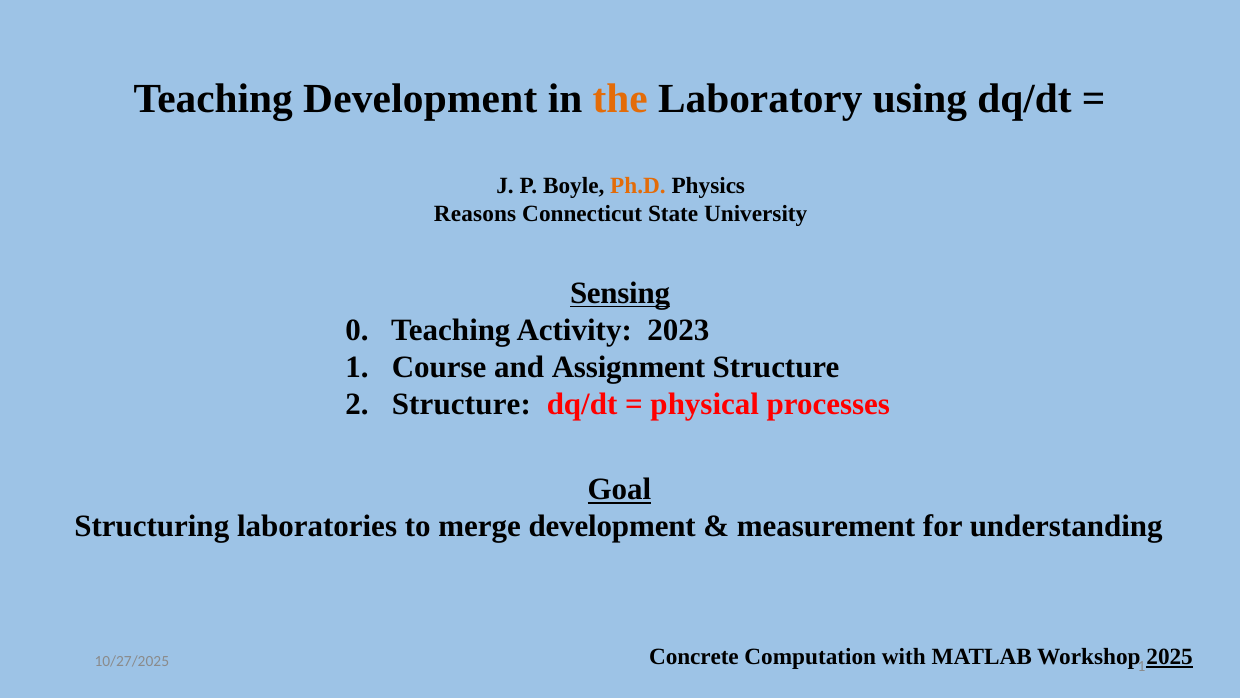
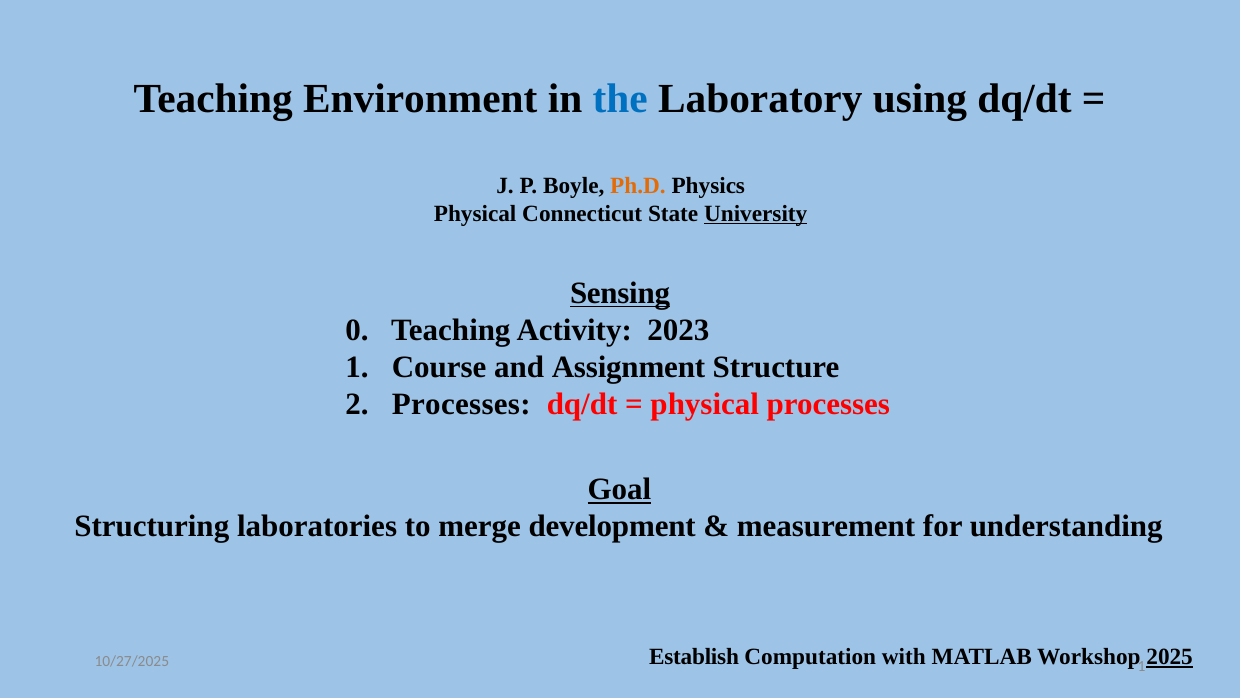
Teaching Development: Development -> Environment
the colour: orange -> blue
Reasons at (475, 213): Reasons -> Physical
University underline: none -> present
Structure at (461, 404): Structure -> Processes
Concrete: Concrete -> Establish
